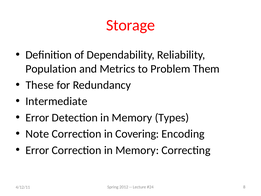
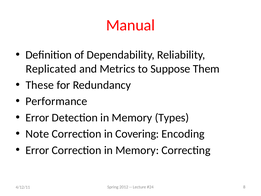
Storage: Storage -> Manual
Population: Population -> Replicated
Problem: Problem -> Suppose
Intermediate: Intermediate -> Performance
